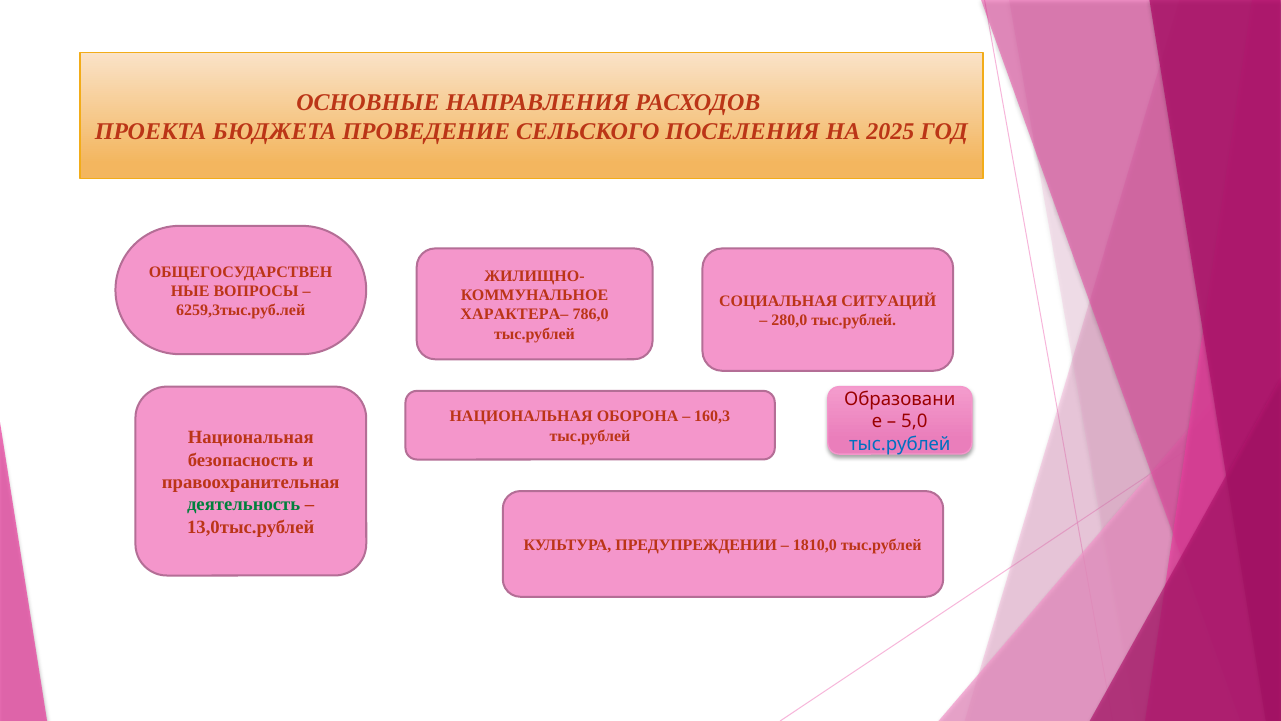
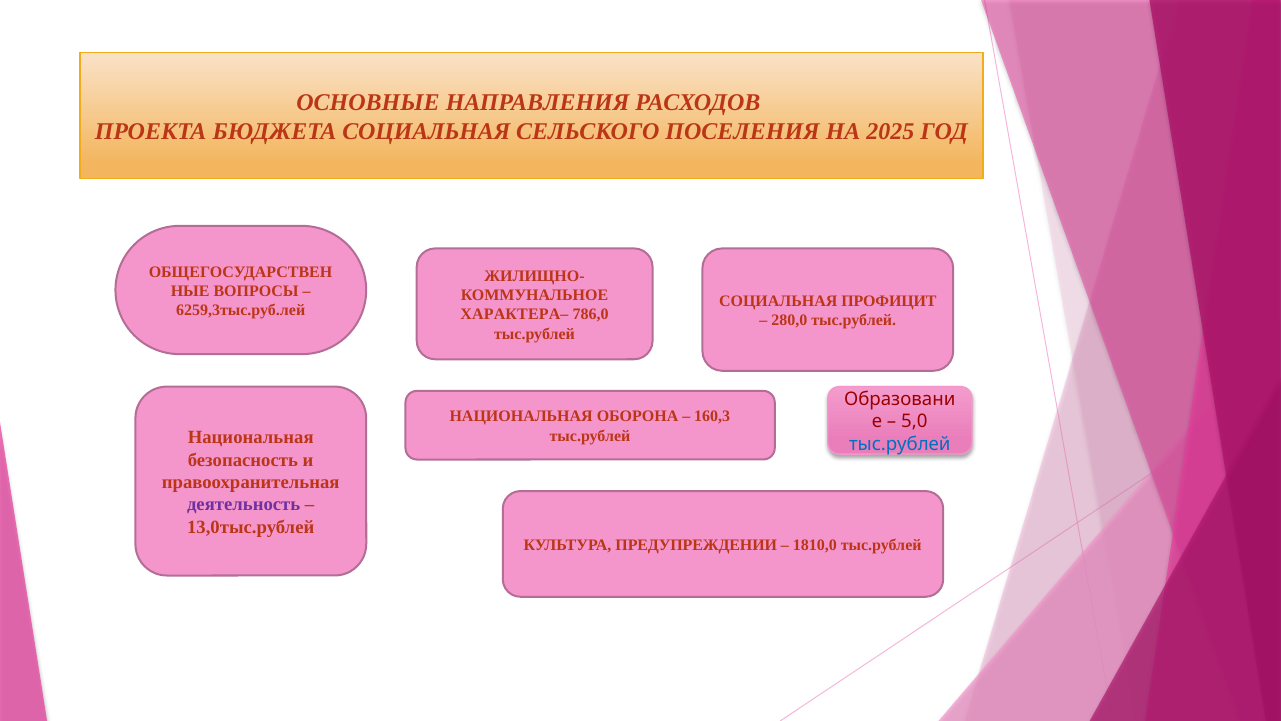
БЮДЖЕТА ПРОВЕДЕНИЕ: ПРОВЕДЕНИЕ -> СОЦИАЛЬНАЯ
СИТУАЦИЙ: СИТУАЦИЙ -> ПРОФИЦИТ
деятельность colour: green -> purple
